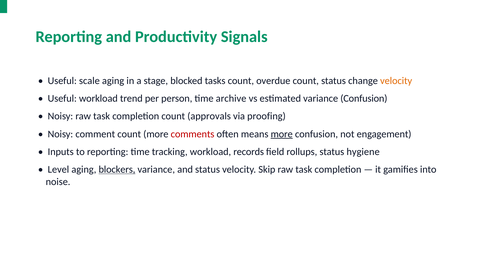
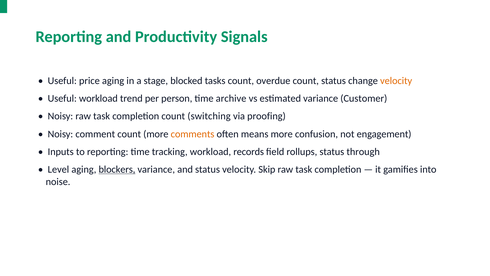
scale: scale -> price
variance Confusion: Confusion -> Customer
approvals: approvals -> switching
comments colour: red -> orange
more at (282, 134) underline: present -> none
hygiene: hygiene -> through
